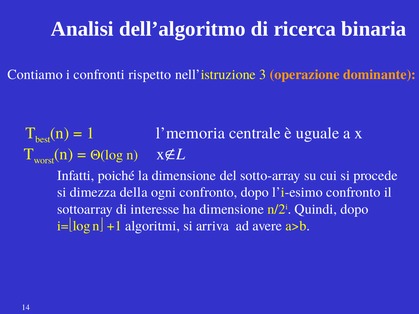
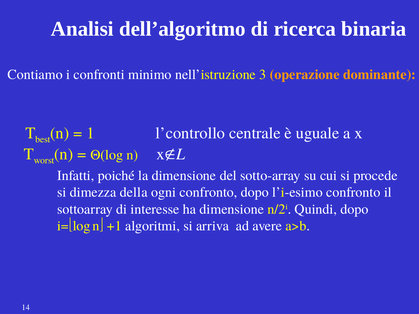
rispetto: rispetto -> minimo
l’memoria: l’memoria -> l’controllo
